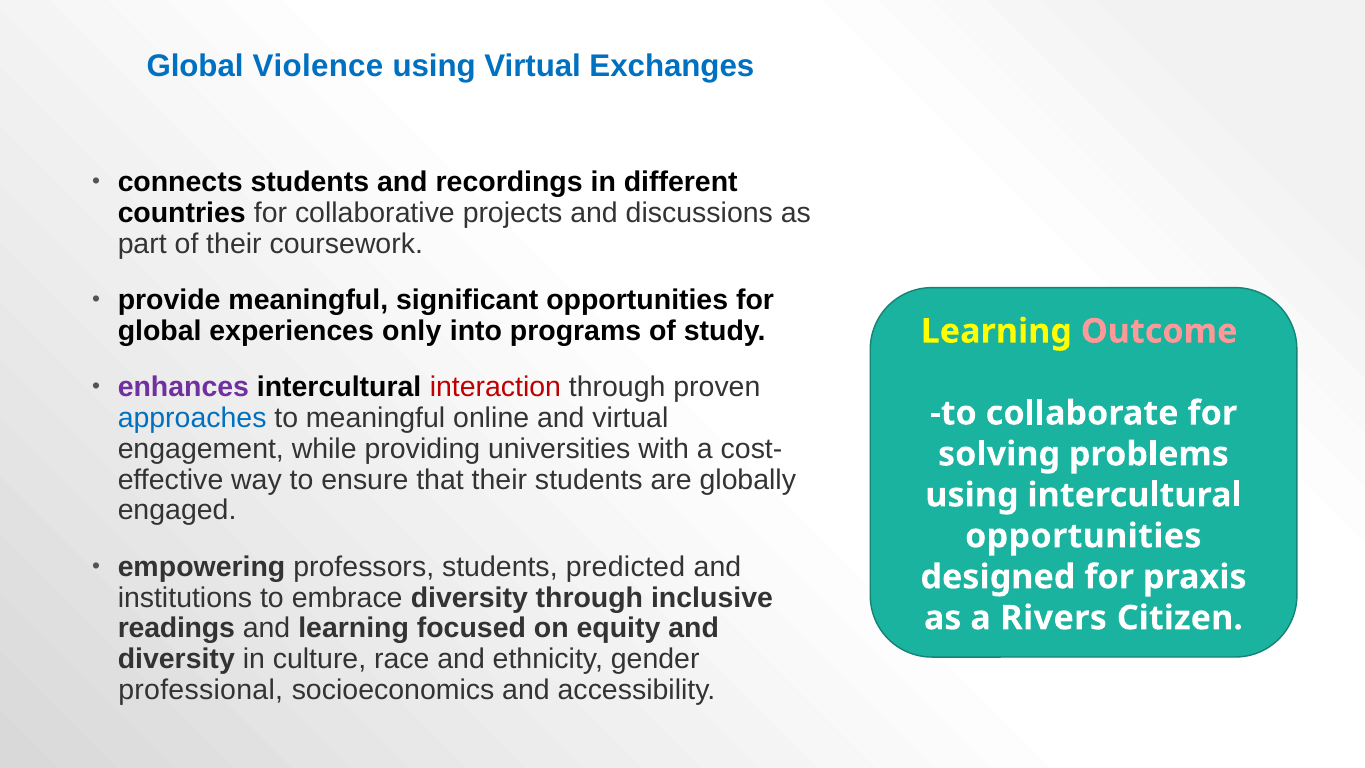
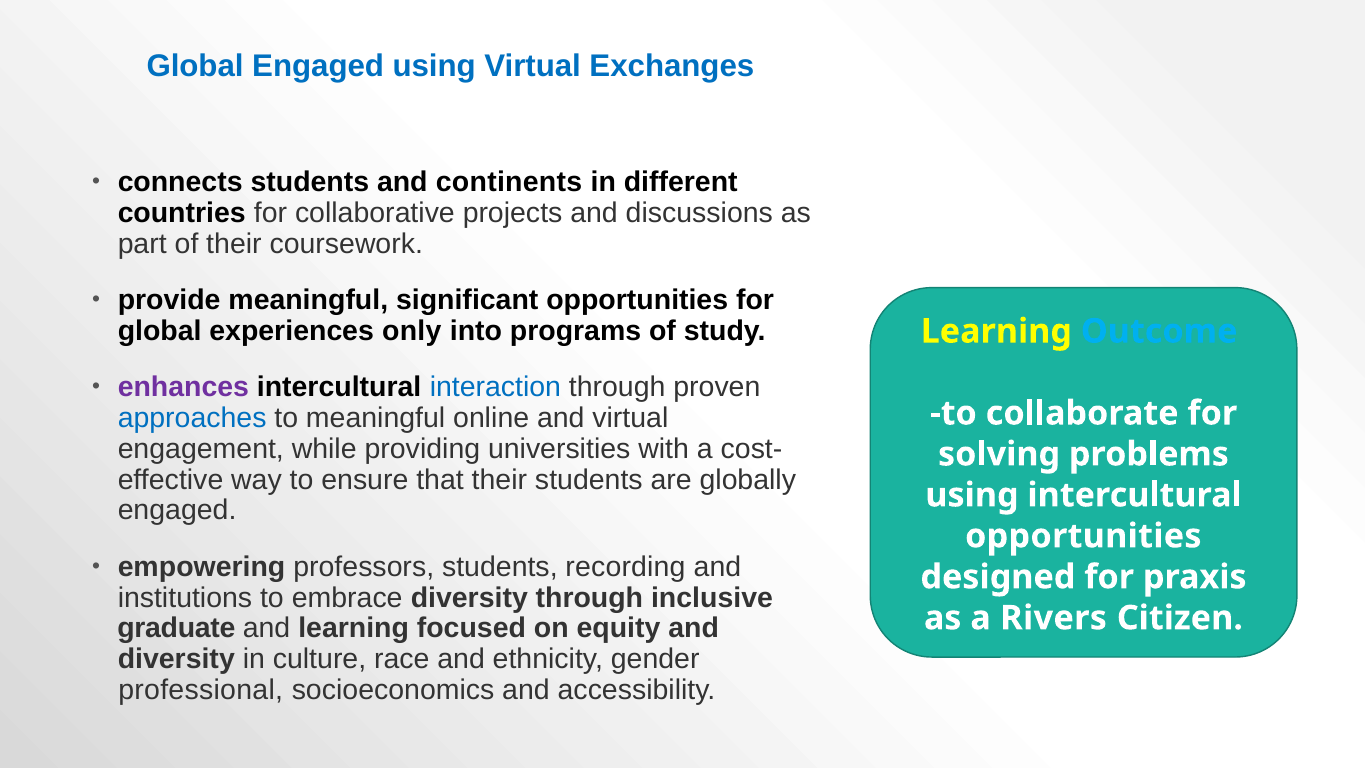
Global Violence: Violence -> Engaged
recordings: recordings -> continents
Outcome colour: pink -> light blue
interaction colour: red -> blue
predicted: predicted -> recording
readings: readings -> graduate
